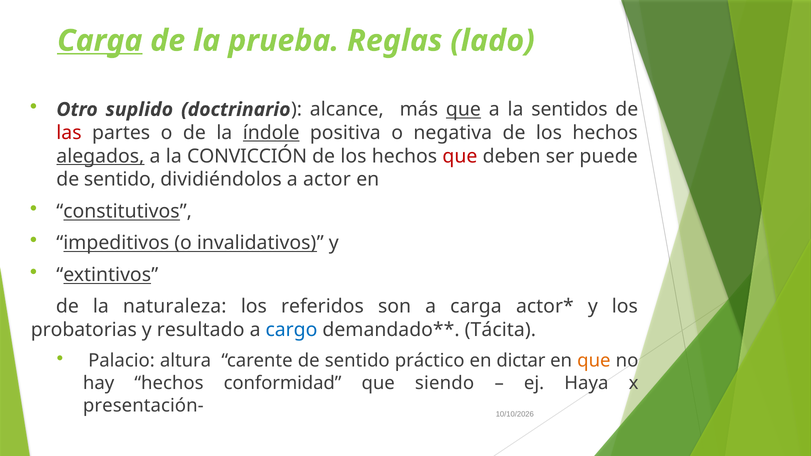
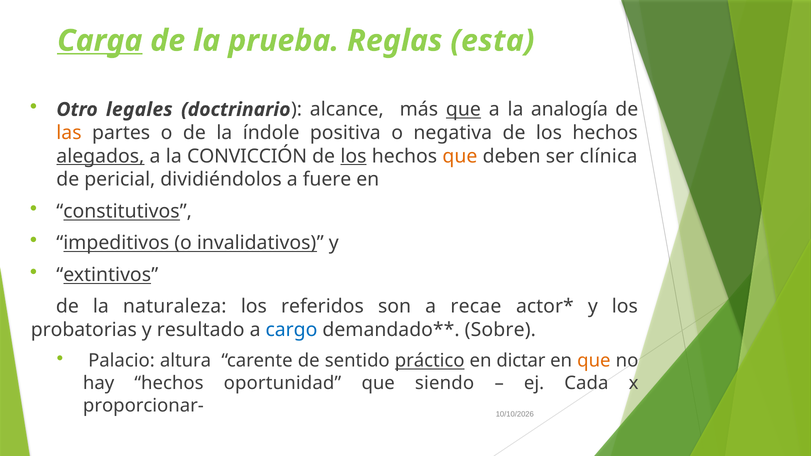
lado: lado -> esta
suplido: suplido -> legales
sentidos: sentidos -> analogía
las colour: red -> orange
índole underline: present -> none
los at (353, 156) underline: none -> present
que at (460, 156) colour: red -> orange
puede: puede -> clínica
sentido at (120, 179): sentido -> pericial
actor: actor -> fuere
a carga: carga -> recae
Tácita: Tácita -> Sobre
práctico underline: none -> present
conformidad: conformidad -> oportunidad
Haya: Haya -> Cada
presentación-: presentación- -> proporcionar-
